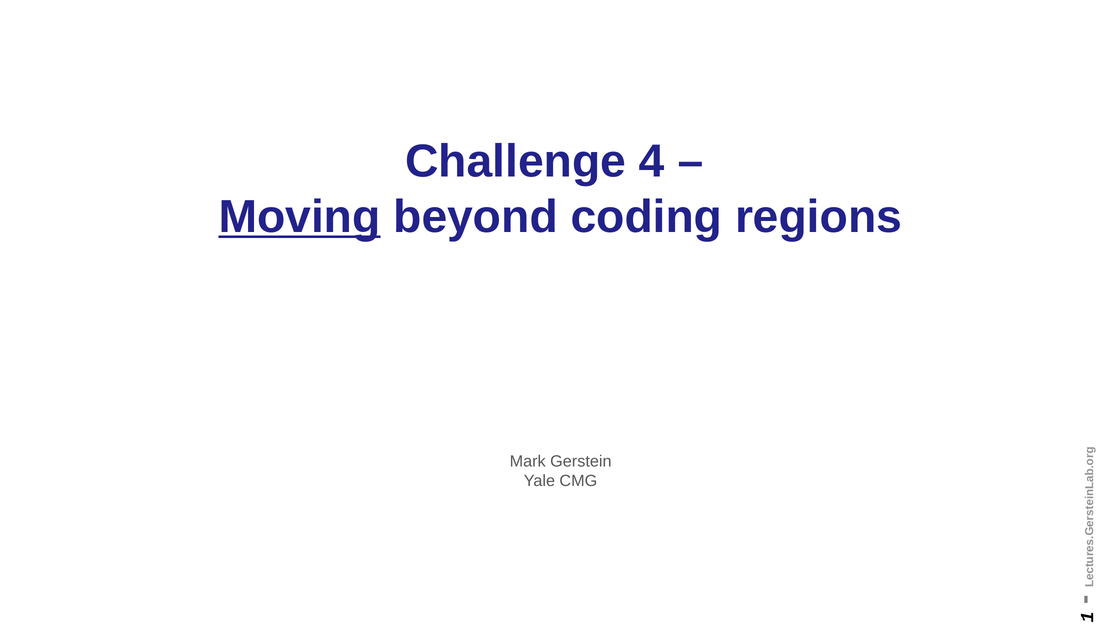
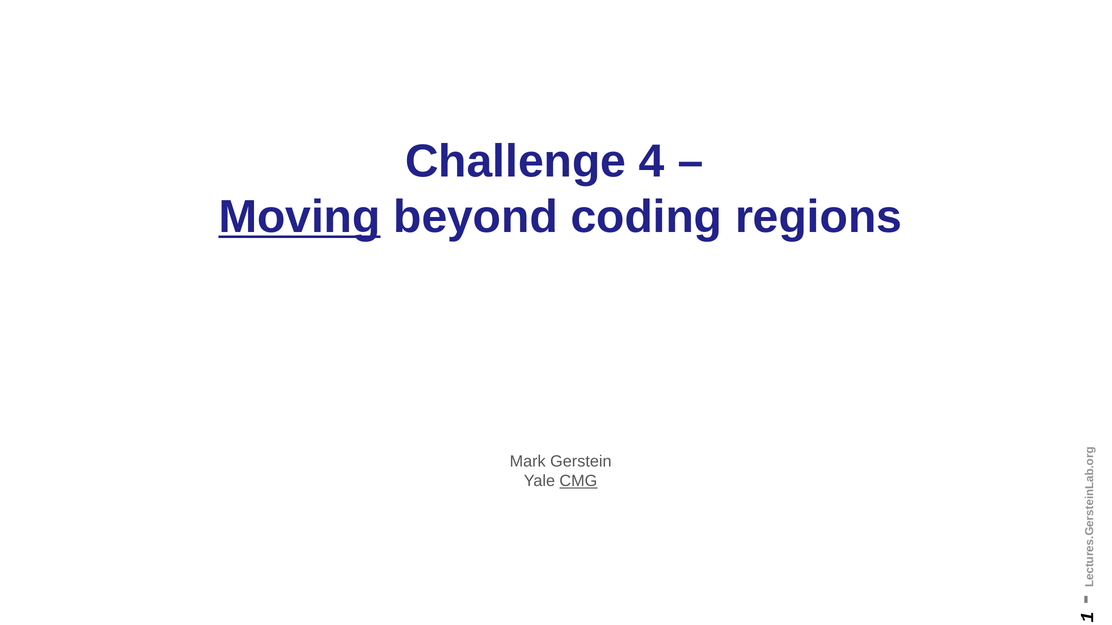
CMG underline: none -> present
